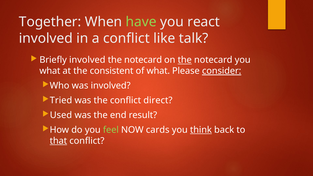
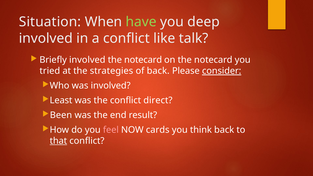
Together: Together -> Situation
react: react -> deep
the at (185, 60) underline: present -> none
what at (50, 71): what -> tried
consistent: consistent -> strategies
of what: what -> back
Tried: Tried -> Least
Used: Used -> Been
feel colour: light green -> pink
think underline: present -> none
